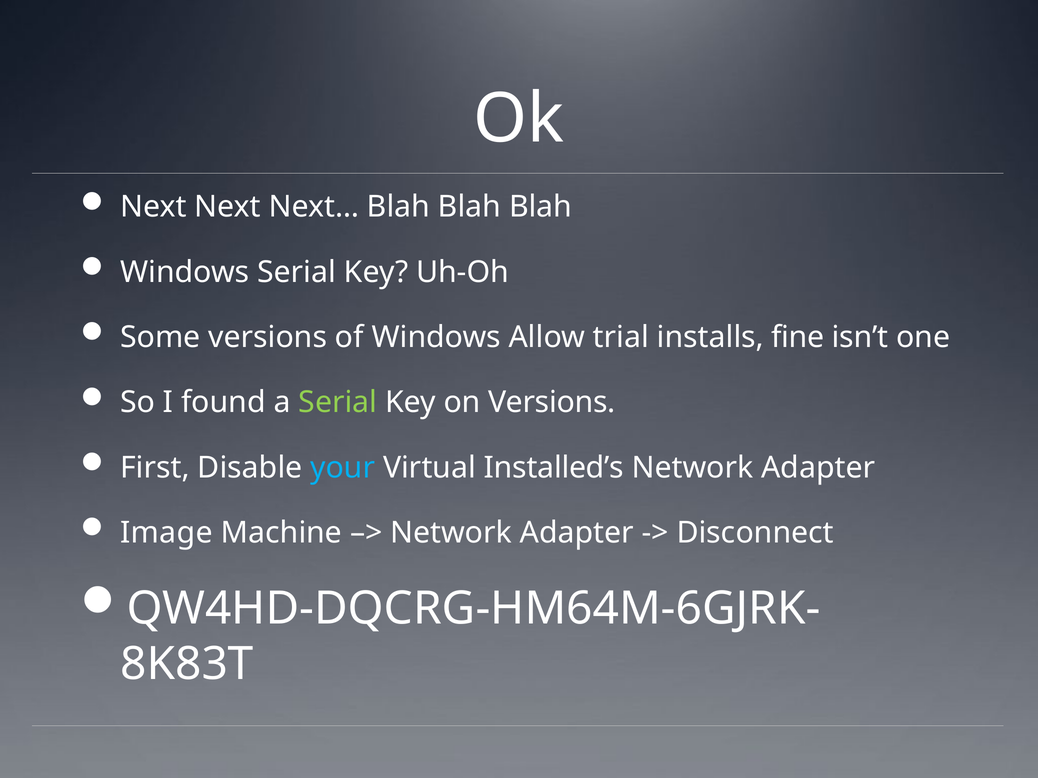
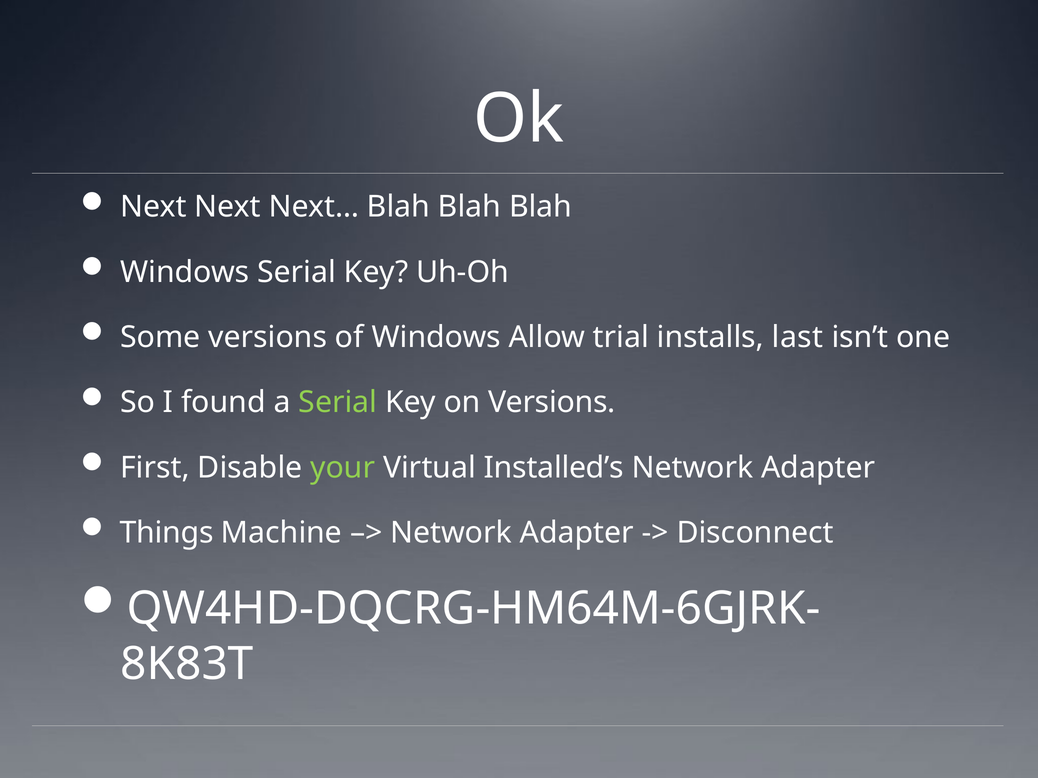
fine: fine -> last
your colour: light blue -> light green
Image: Image -> Things
